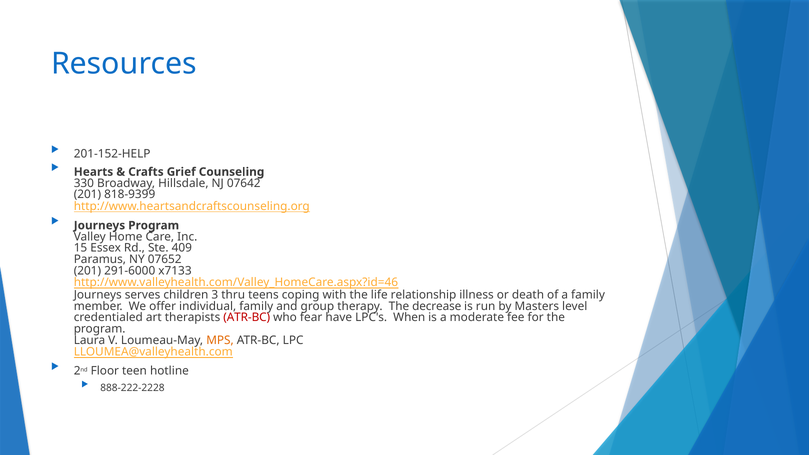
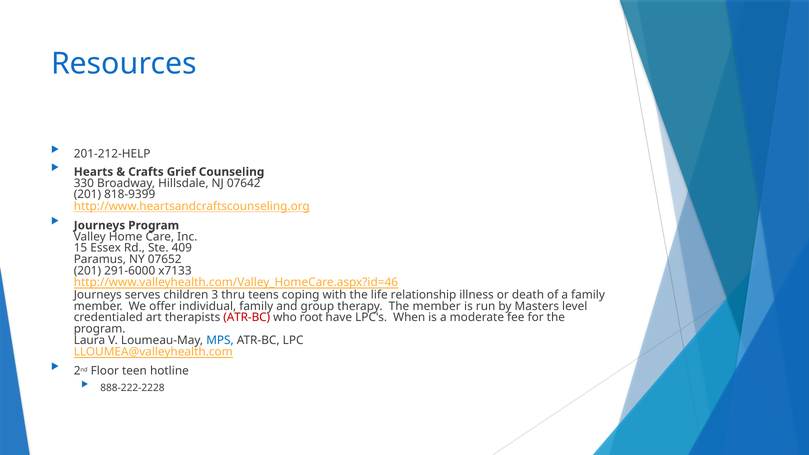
201-152-HELP: 201-152-HELP -> 201-212-HELP
The decrease: decrease -> member
fear: fear -> root
MPS colour: orange -> blue
